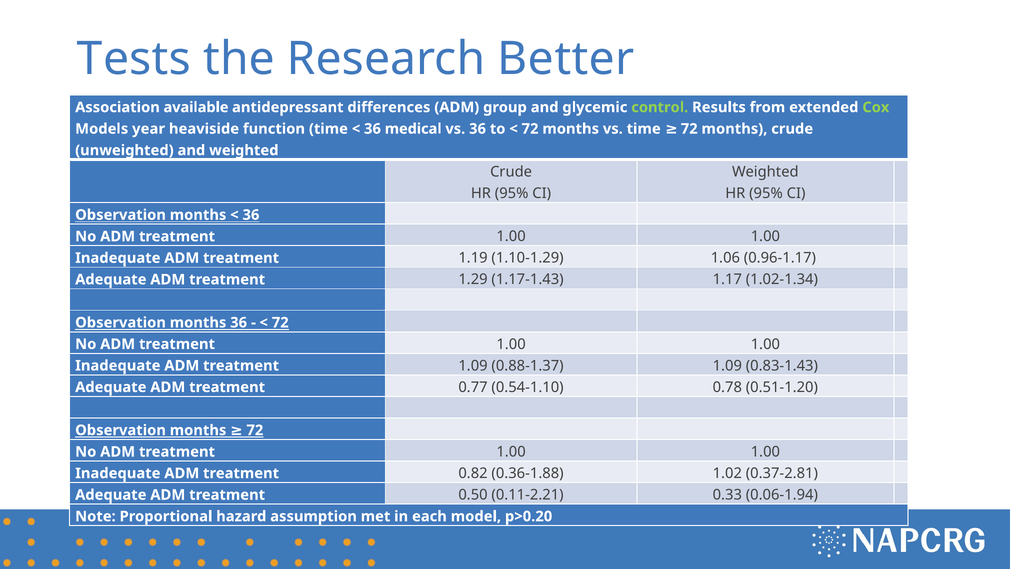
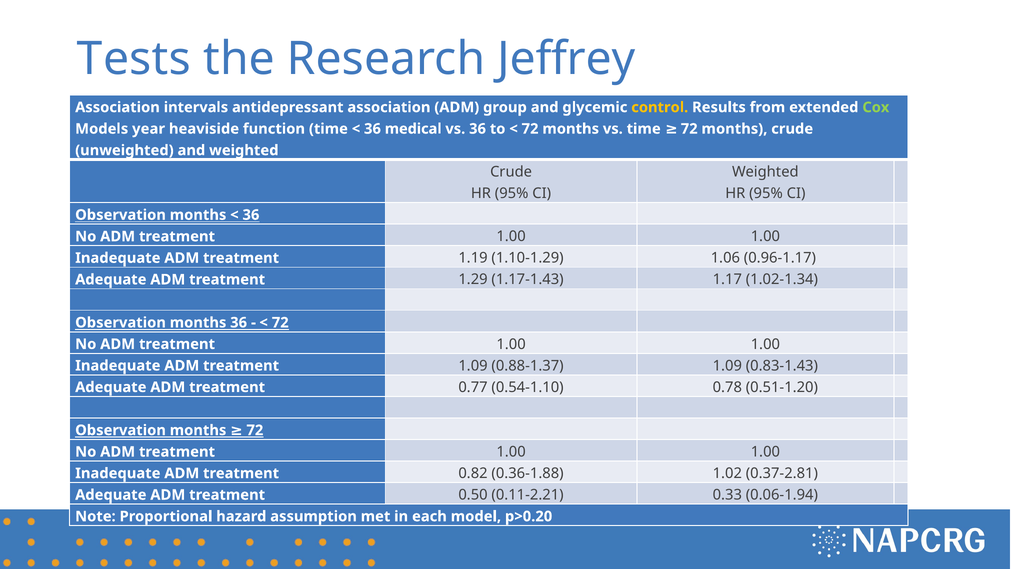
Better: Better -> Jeffrey
available: available -> intervals
antidepressant differences: differences -> association
control colour: light green -> yellow
